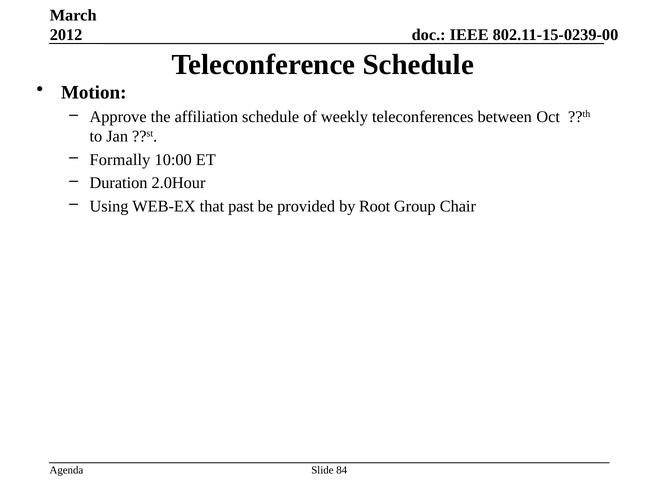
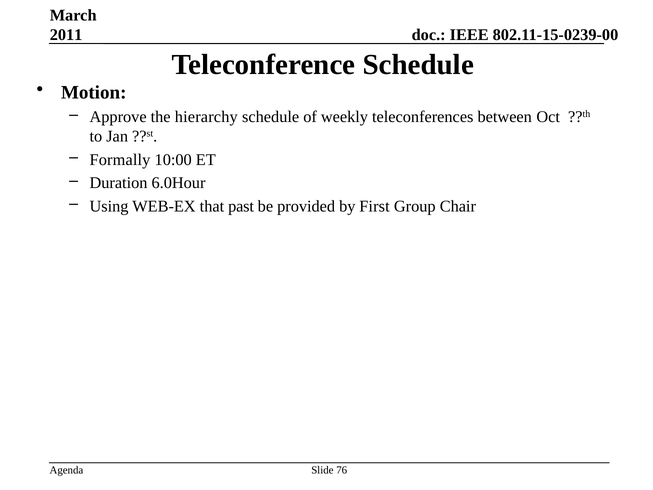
2012: 2012 -> 2011
affiliation: affiliation -> hierarchy
2.0Hour: 2.0Hour -> 6.0Hour
Root: Root -> First
84: 84 -> 76
